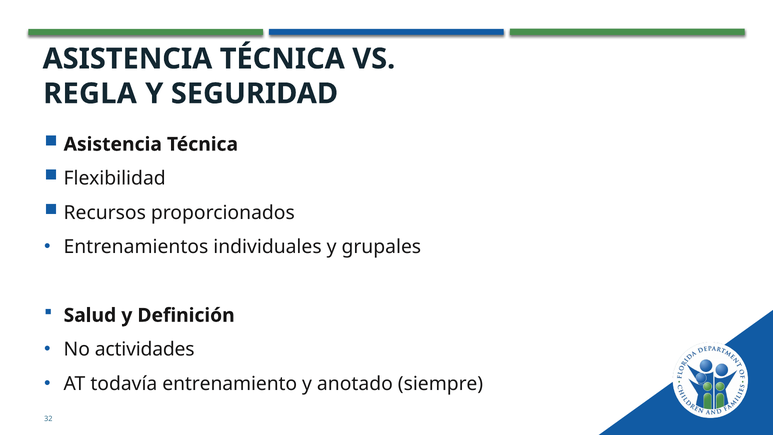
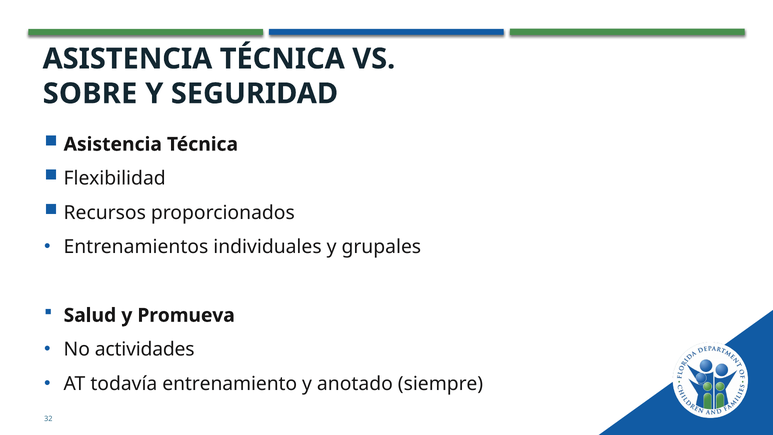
REGLA: REGLA -> SOBRE
Definición: Definición -> Promueva
